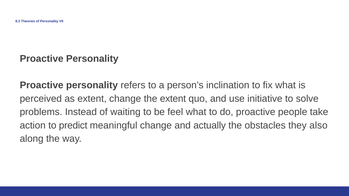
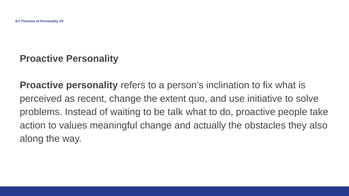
as extent: extent -> recent
feel: feel -> talk
predict: predict -> values
